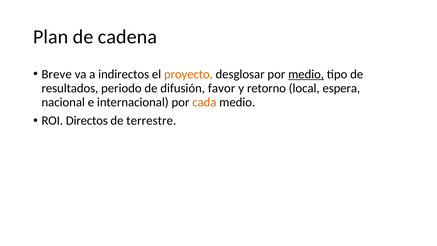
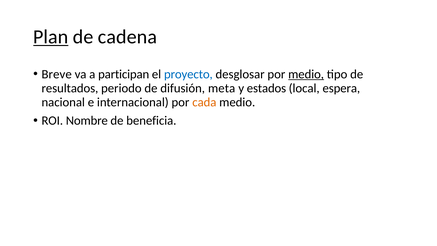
Plan underline: none -> present
indirectos: indirectos -> participan
proyecto colour: orange -> blue
favor: favor -> meta
retorno: retorno -> estados
Directos: Directos -> Nombre
terrestre: terrestre -> beneficia
